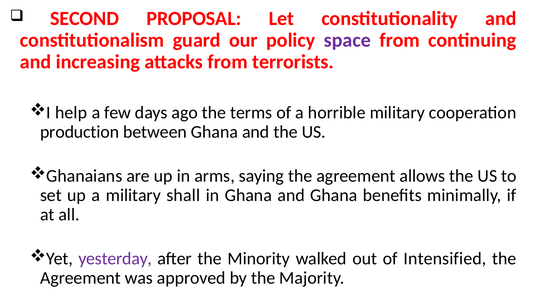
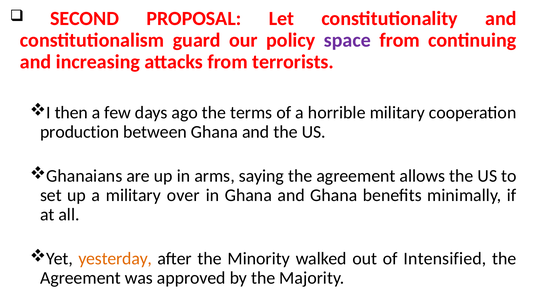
help: help -> then
shall: shall -> over
yesterday colour: purple -> orange
